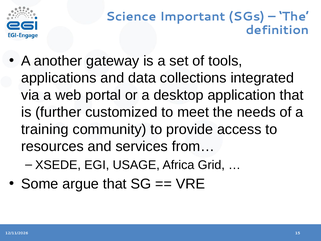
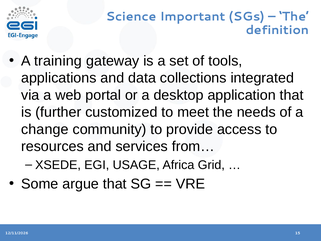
another: another -> training
training: training -> change
